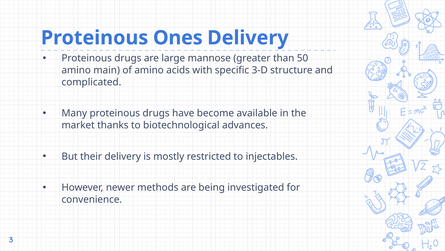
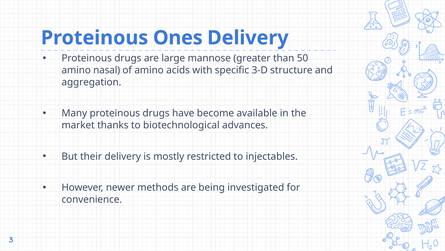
main: main -> nasal
complicated: complicated -> aggregation
